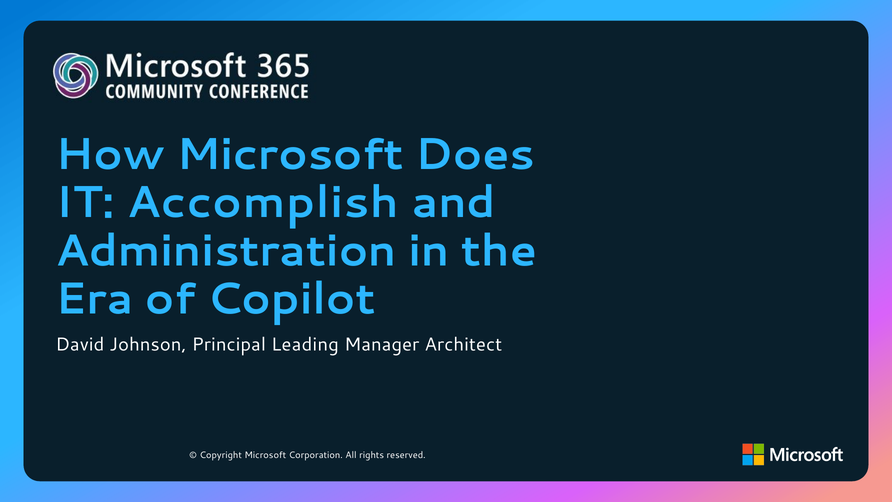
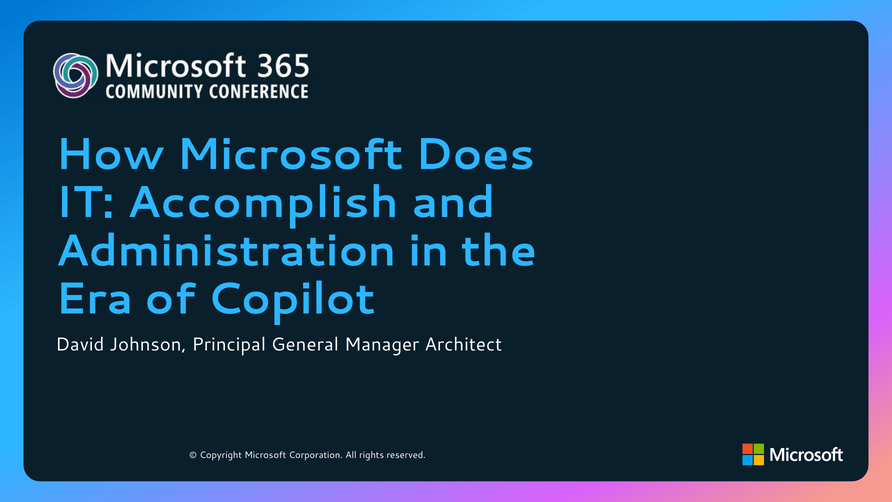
Leading: Leading -> General
